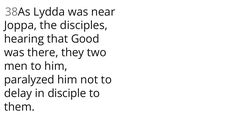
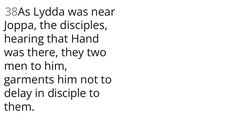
Good: Good -> Hand
paralyzed: paralyzed -> garments
